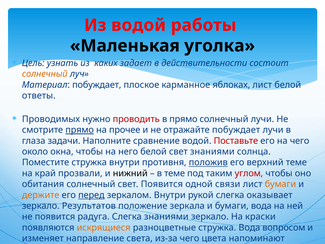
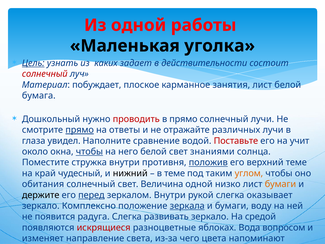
Из водой: водой -> одной
Цель underline: none -> present
солнечный at (45, 74) colour: orange -> red
яблоках: яблоках -> занятия
ответы: ответы -> бумага
Проводимых: Проводимых -> Дошкольный
прочее: прочее -> ответы
отражайте побуждает: побуждает -> различных
задачи: задачи -> увидел
на чего: чего -> учит
чтобы at (89, 152) underline: none -> present
прозвали: прозвали -> чудесный
углом colour: red -> orange
свет Появится: Появится -> Величина
связи: связи -> низко
держите colour: orange -> black
Результатов: Результатов -> Комплексно
зеркала underline: none -> present
бумаги вода: вода -> воду
Слегка знаниями: знаниями -> развивать
краски: краски -> средой
искрящиеся colour: orange -> red
разноцветные стружка: стружка -> яблоках
